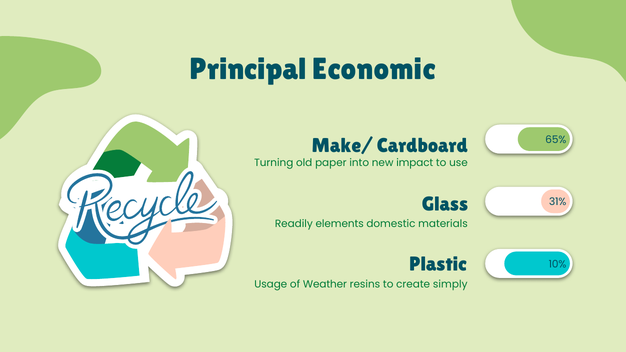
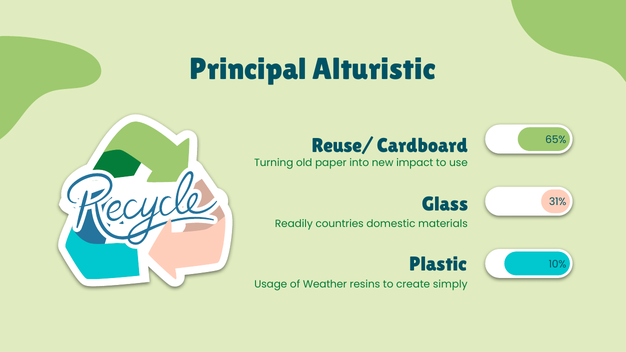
Economic: Economic -> Alturistic
Make/: Make/ -> Reuse/
elements: elements -> countries
